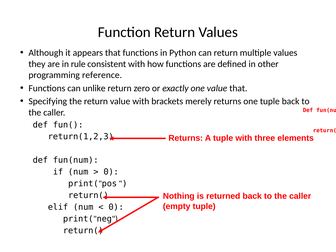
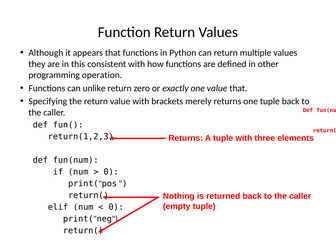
rule: rule -> this
reference: reference -> operation
